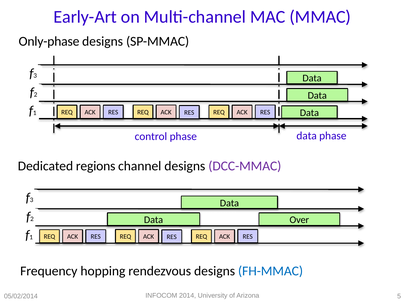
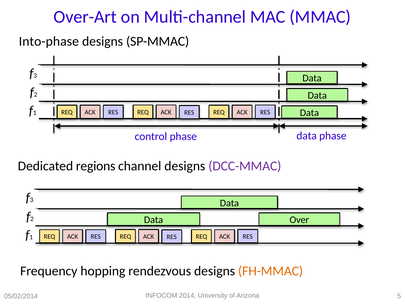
Early-Art: Early-Art -> Over-Art
Only-phase: Only-phase -> Into-phase
FH-MMAC colour: blue -> orange
